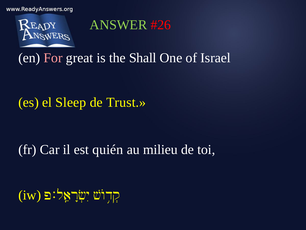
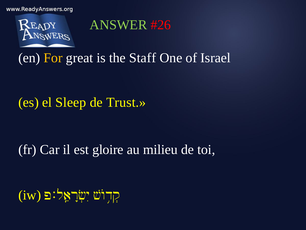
For colour: pink -> yellow
Shall: Shall -> Staff
quién: quién -> gloire
